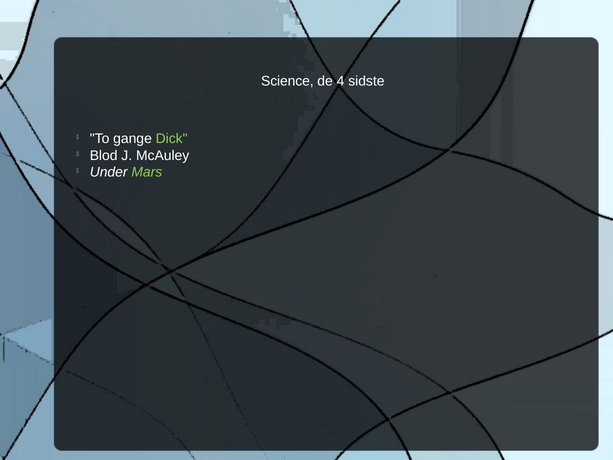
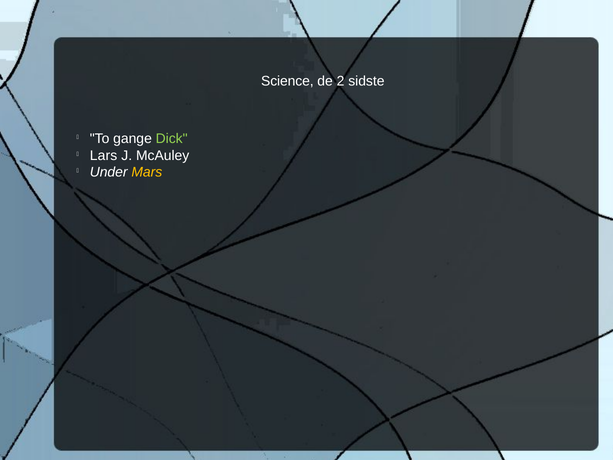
4: 4 -> 2
Blod: Blod -> Lars
Mars colour: light green -> yellow
